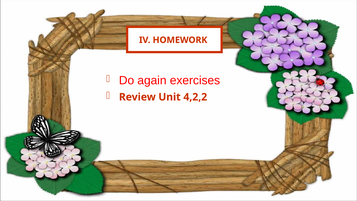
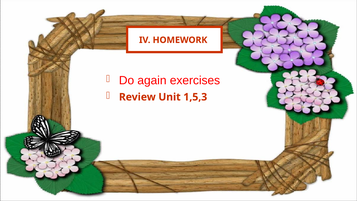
4,2,2: 4,2,2 -> 1,5,3
